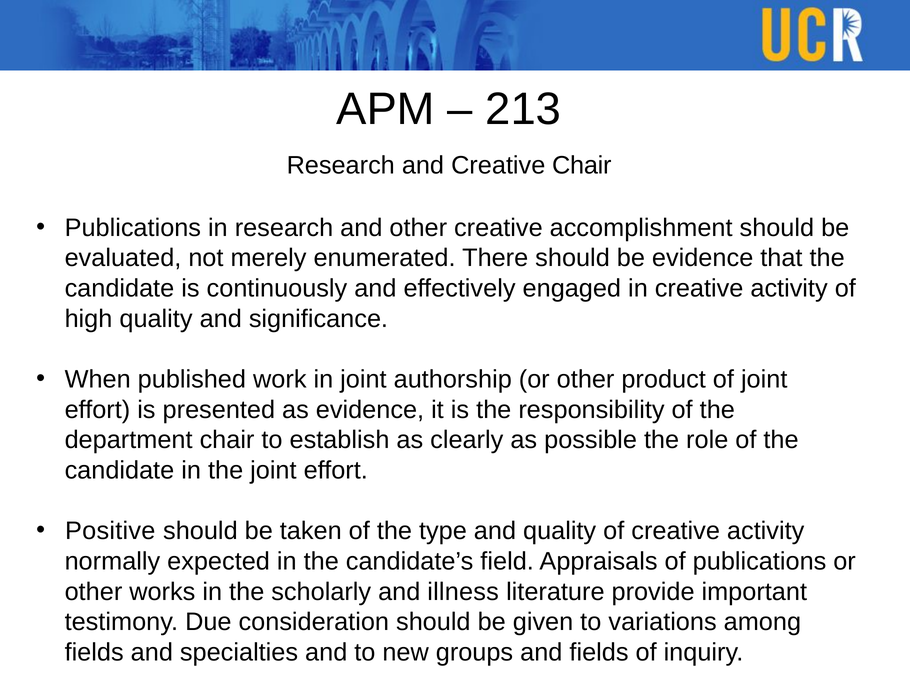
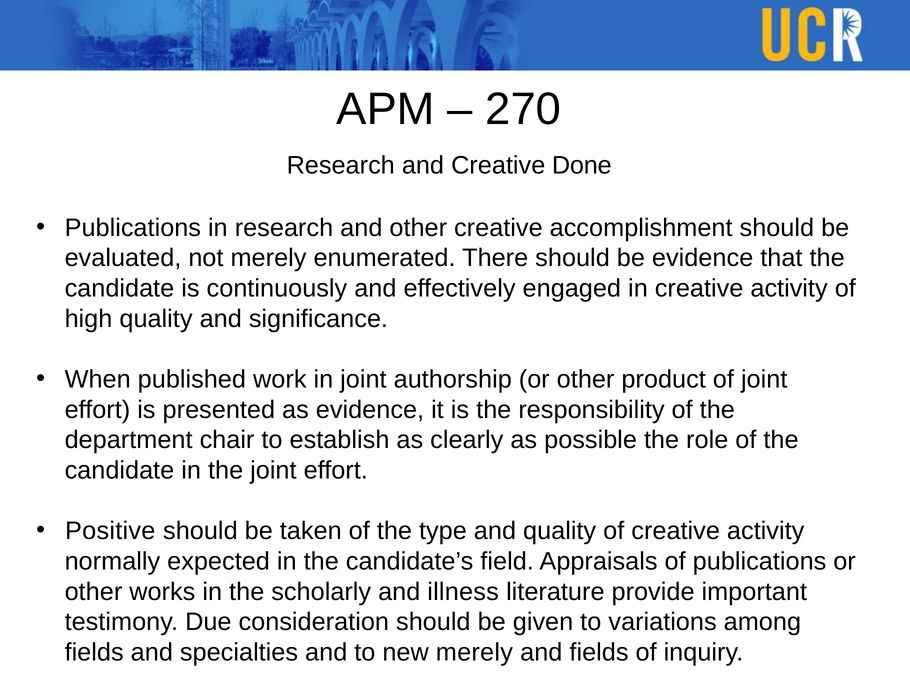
213: 213 -> 270
Creative Chair: Chair -> Done
new groups: groups -> merely
